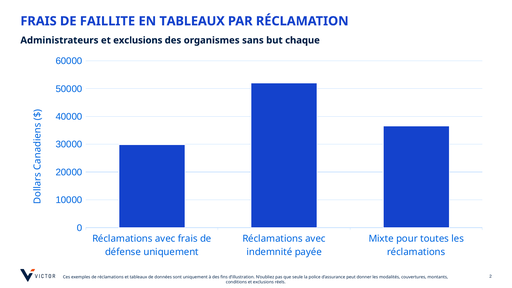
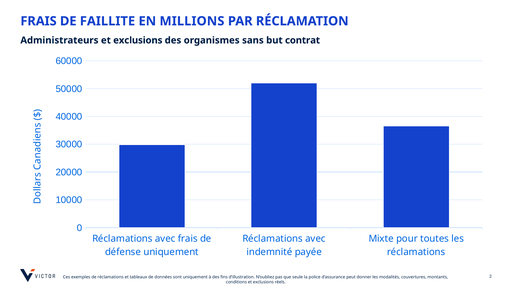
EN TABLEAUX: TABLEAUX -> MILLIONS
chaque: chaque -> contrat
